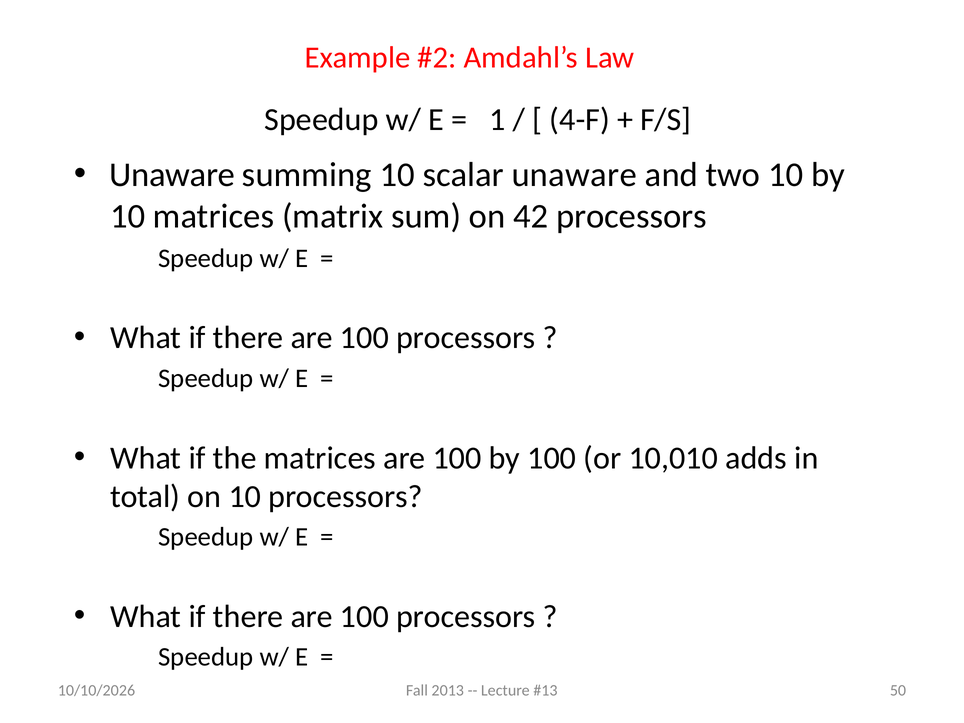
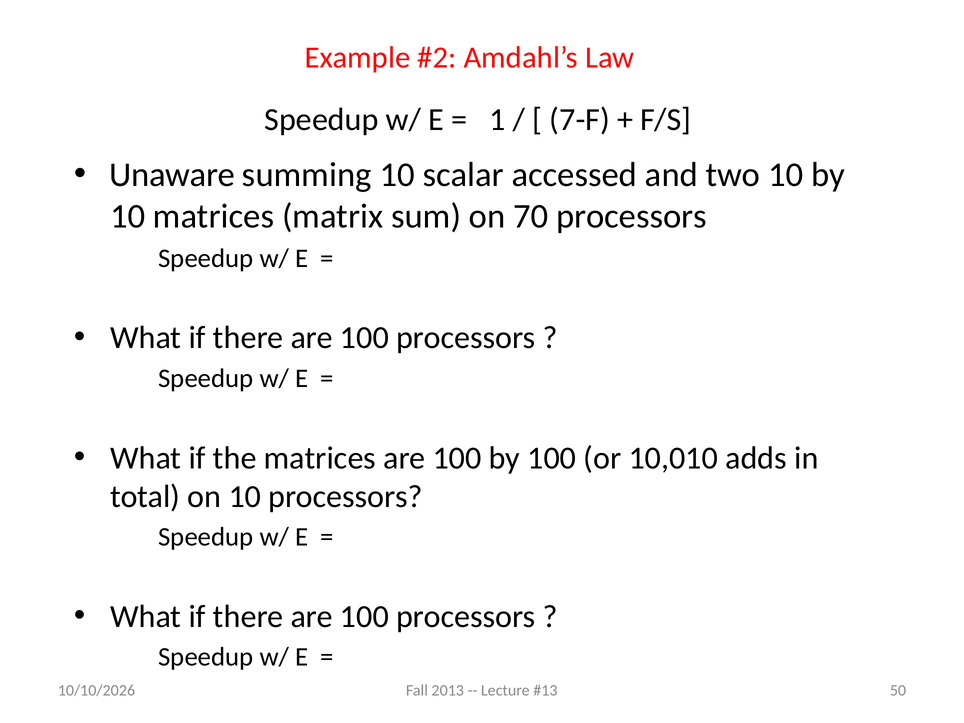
4-F: 4-F -> 7-F
scalar unaware: unaware -> accessed
42: 42 -> 70
